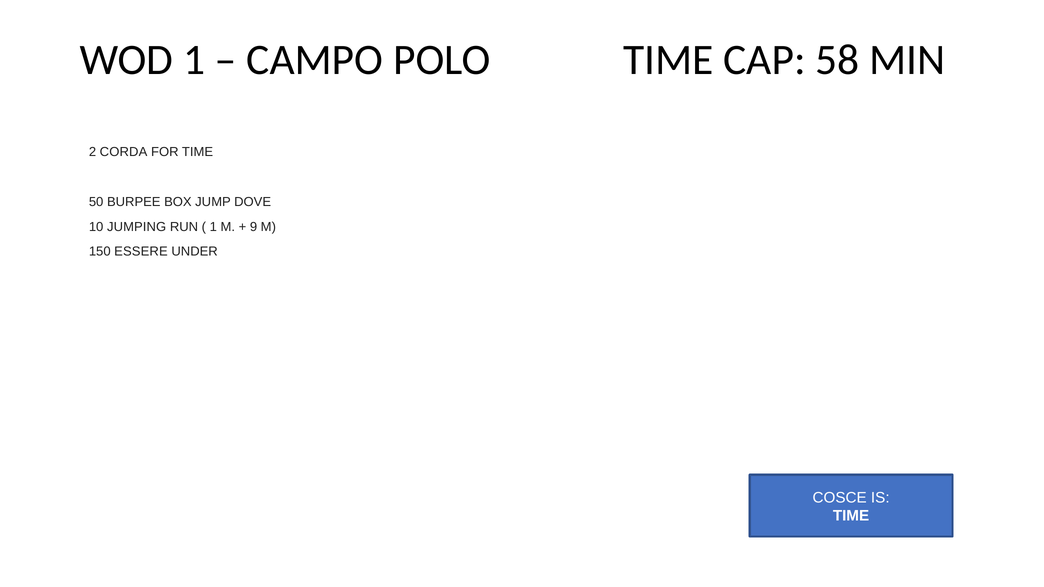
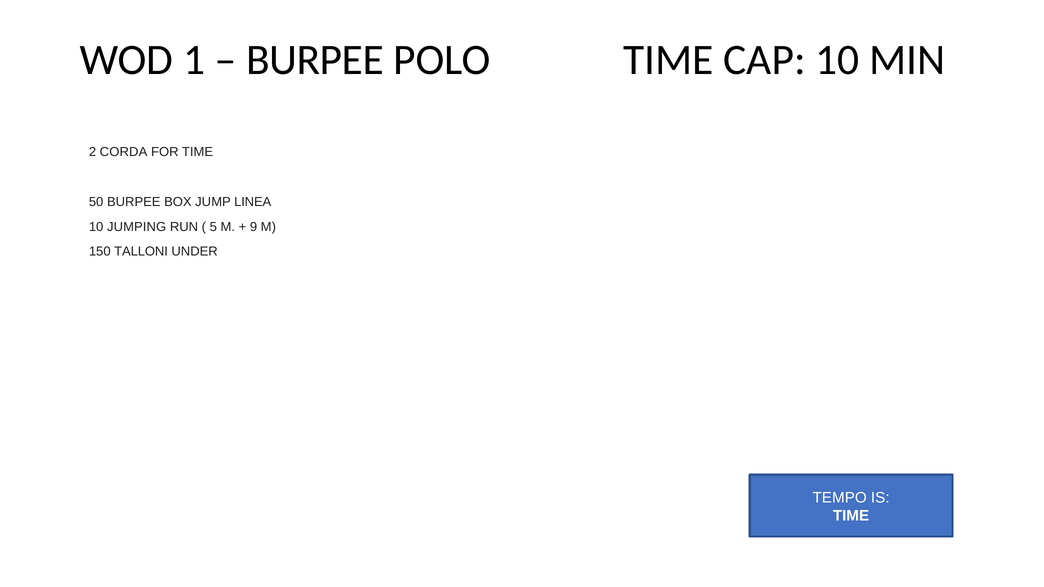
CAMPO at (315, 60): CAMPO -> BURPEE
CAP 58: 58 -> 10
DOVE: DOVE -> LINEA
1 at (213, 227): 1 -> 5
ESSERE: ESSERE -> TALLONI
COSCE: COSCE -> TEMPO
